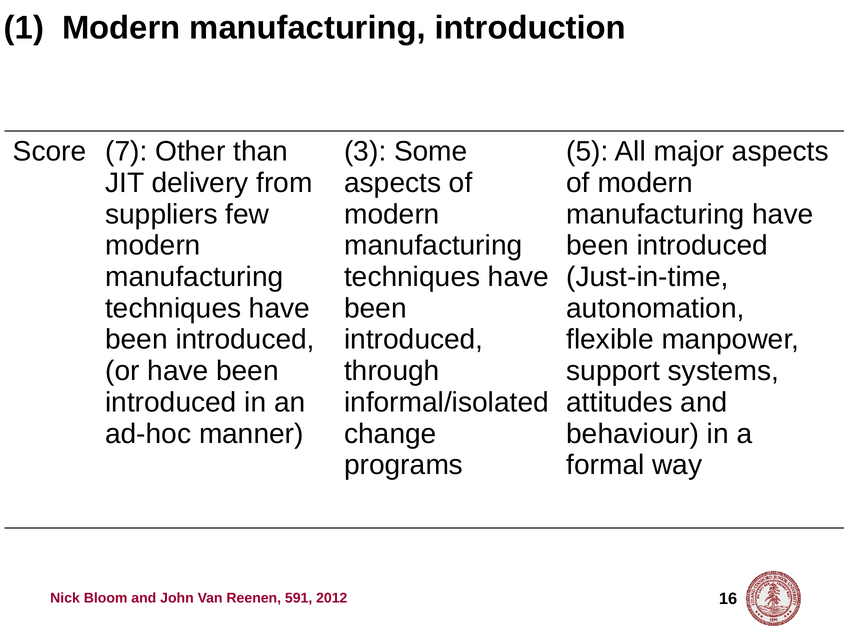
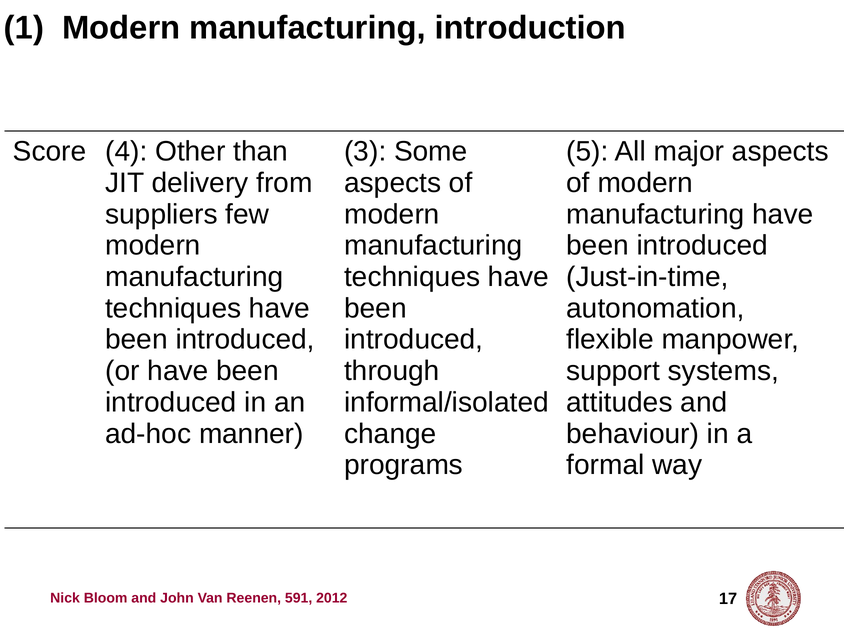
7: 7 -> 4
16: 16 -> 17
